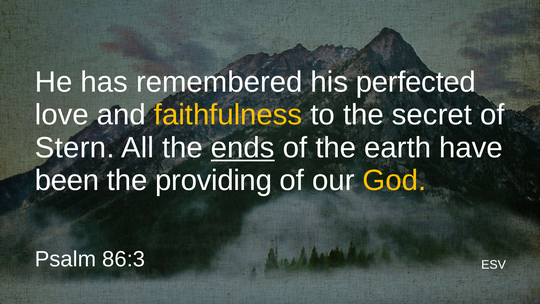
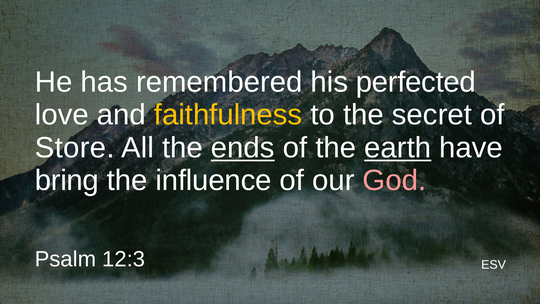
Stern: Stern -> Store
earth underline: none -> present
been: been -> bring
providing: providing -> influence
God colour: yellow -> pink
86:3: 86:3 -> 12:3
